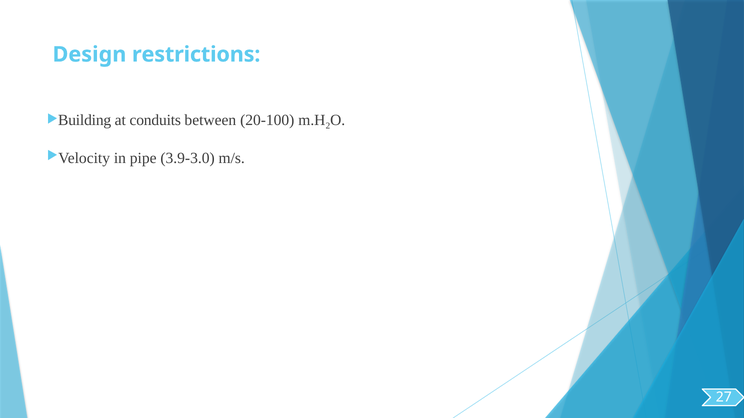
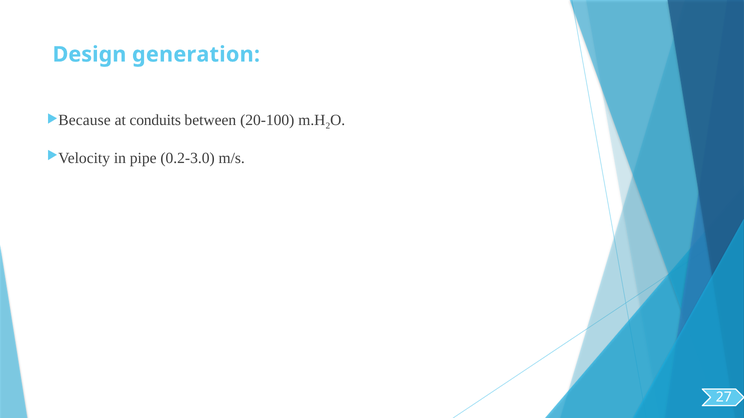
restrictions: restrictions -> generation
Building: Building -> Because
3.9-3.0: 3.9-3.0 -> 0.2-3.0
